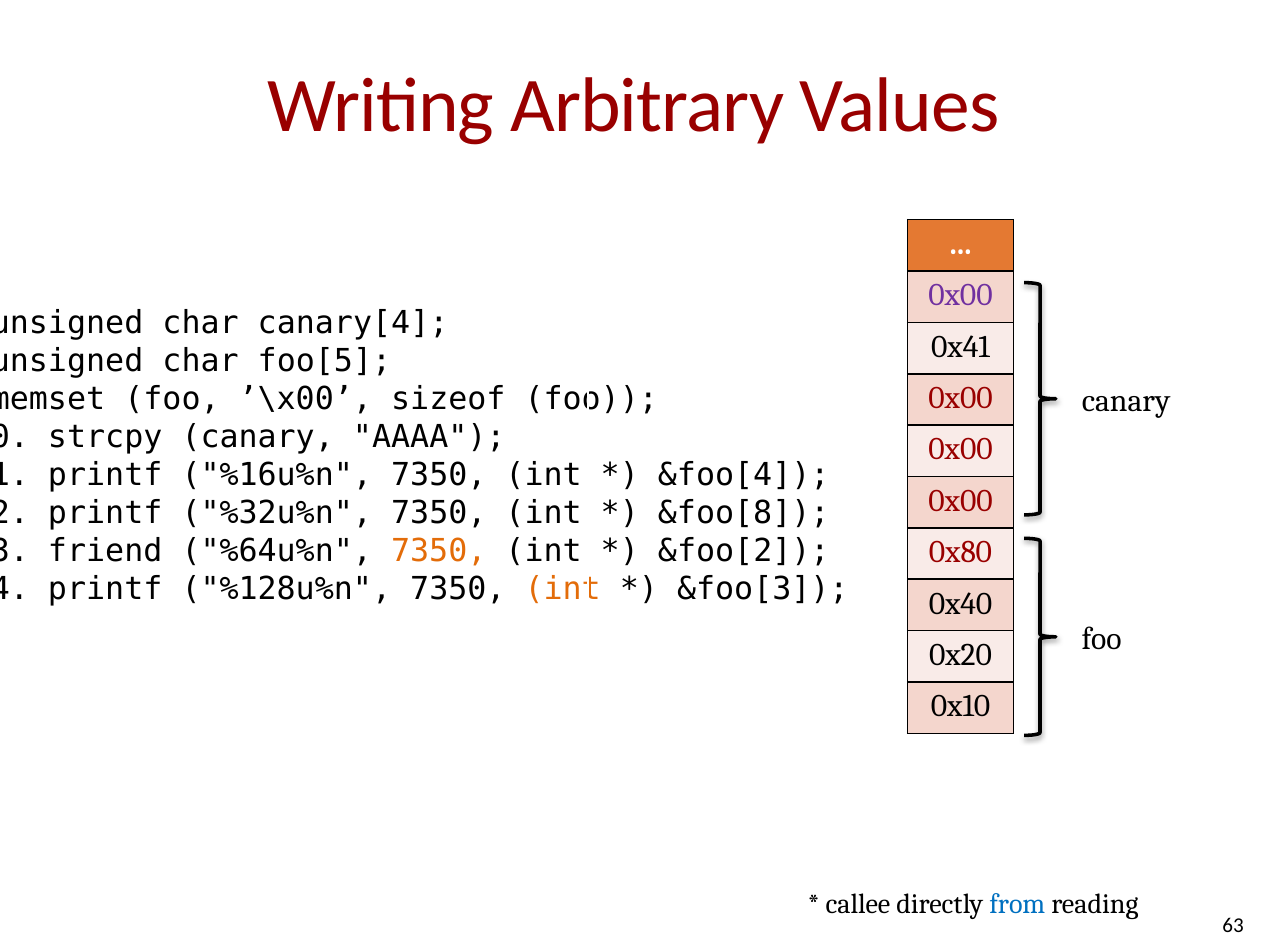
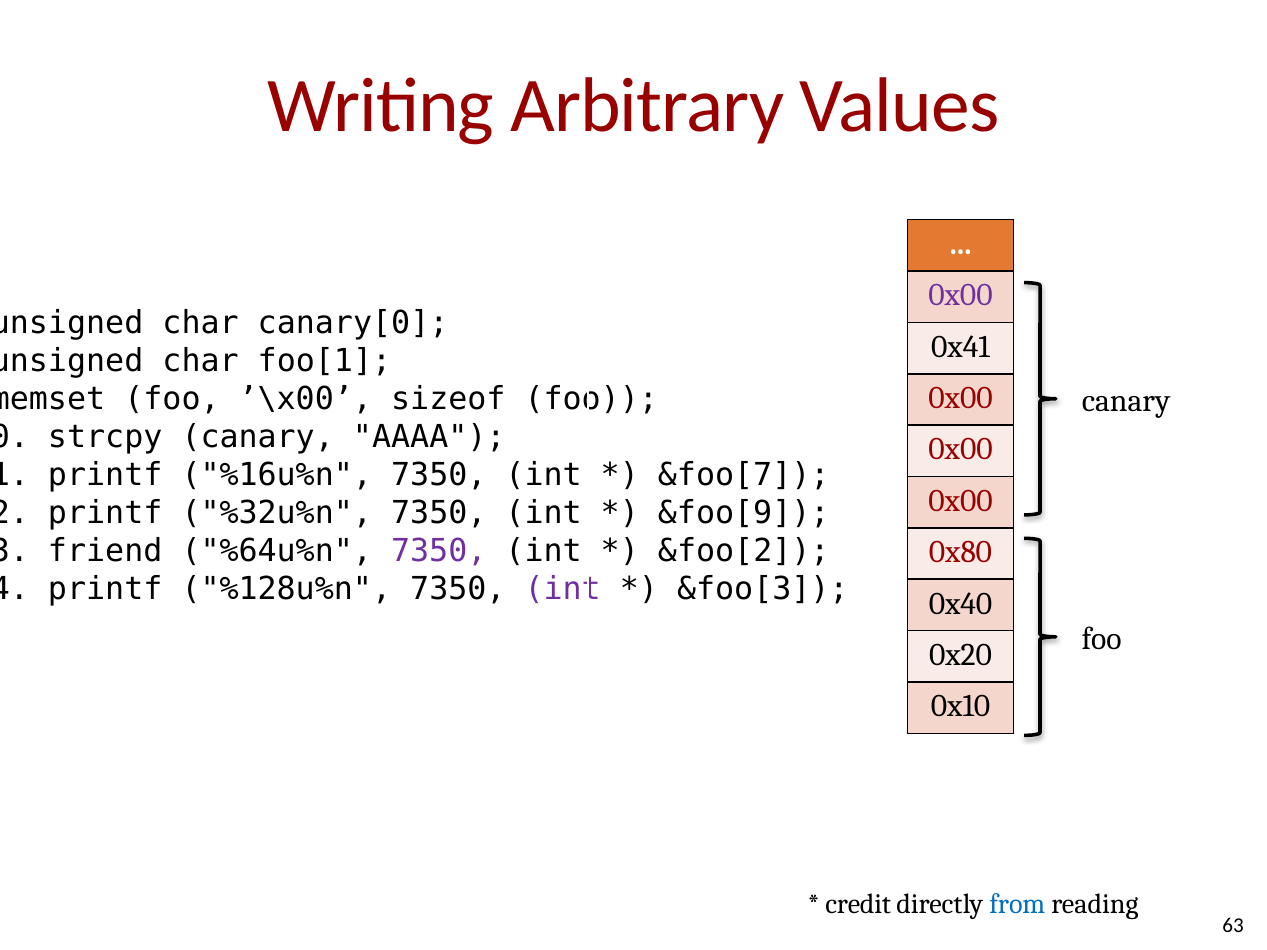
canary[4: canary[4 -> canary[0
foo[5: foo[5 -> foo[1
&foo[4: &foo[4 -> &foo[7
&foo[8: &foo[8 -> &foo[9
7350 at (439, 551) colour: orange -> purple
int at (563, 589) colour: orange -> purple
callee: callee -> credit
